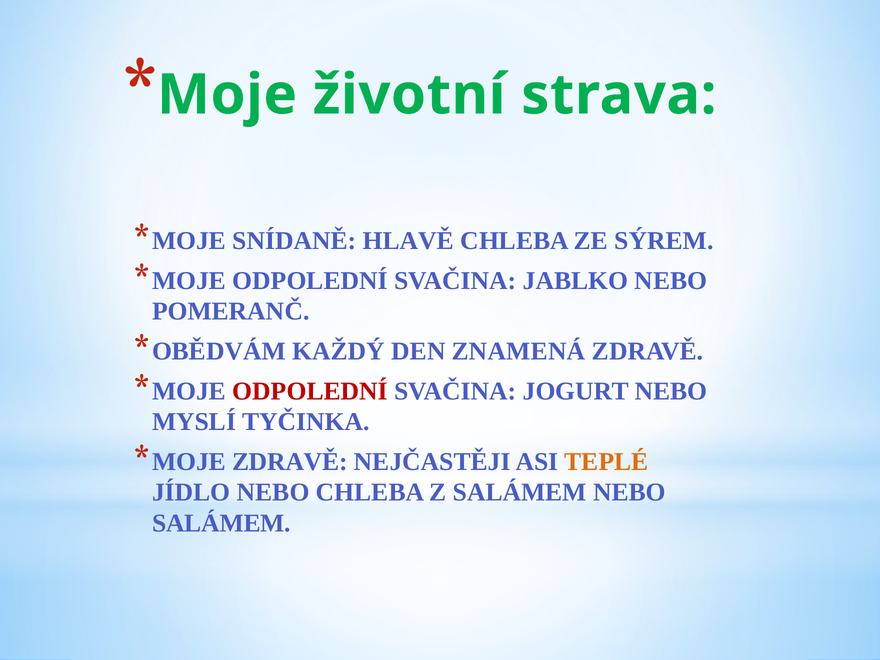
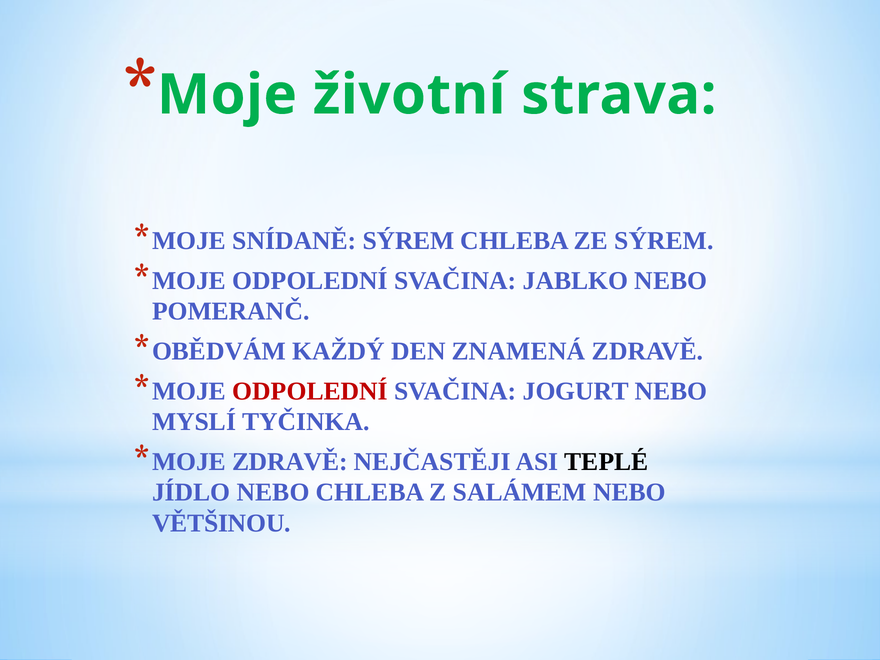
SNÍDANĚ HLAVĚ: HLAVĚ -> SÝREM
TEPLÉ colour: orange -> black
SALÁMEM at (221, 523): SALÁMEM -> VĚTŠINOU
